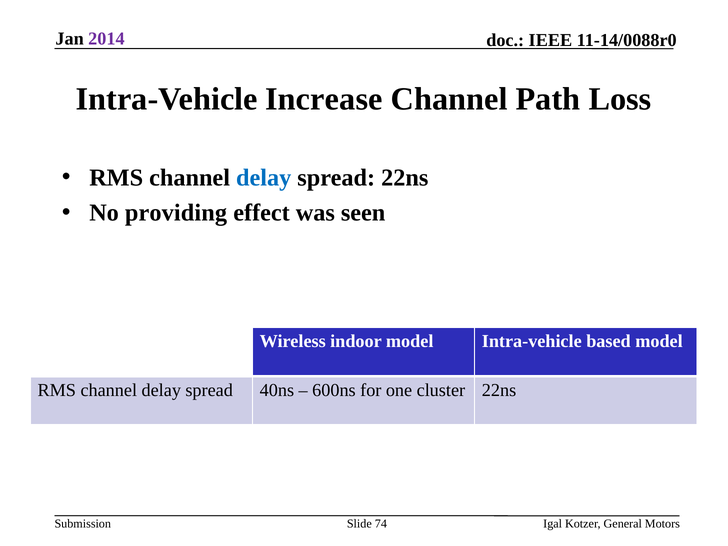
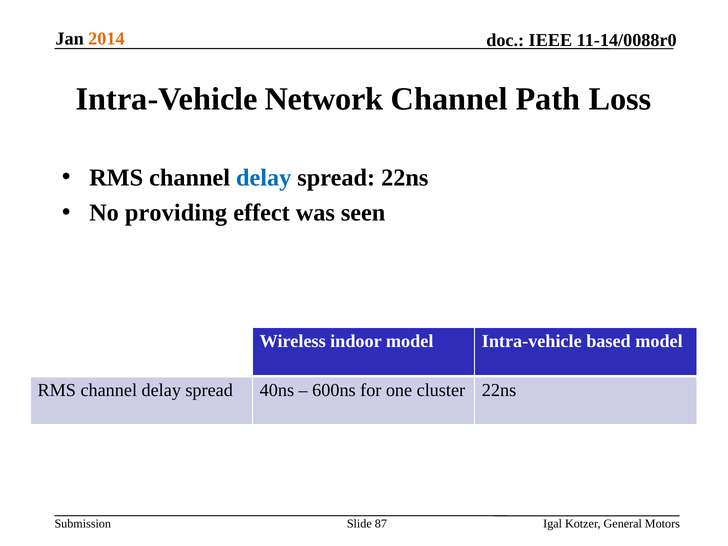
2014 colour: purple -> orange
Increase: Increase -> Network
74: 74 -> 87
